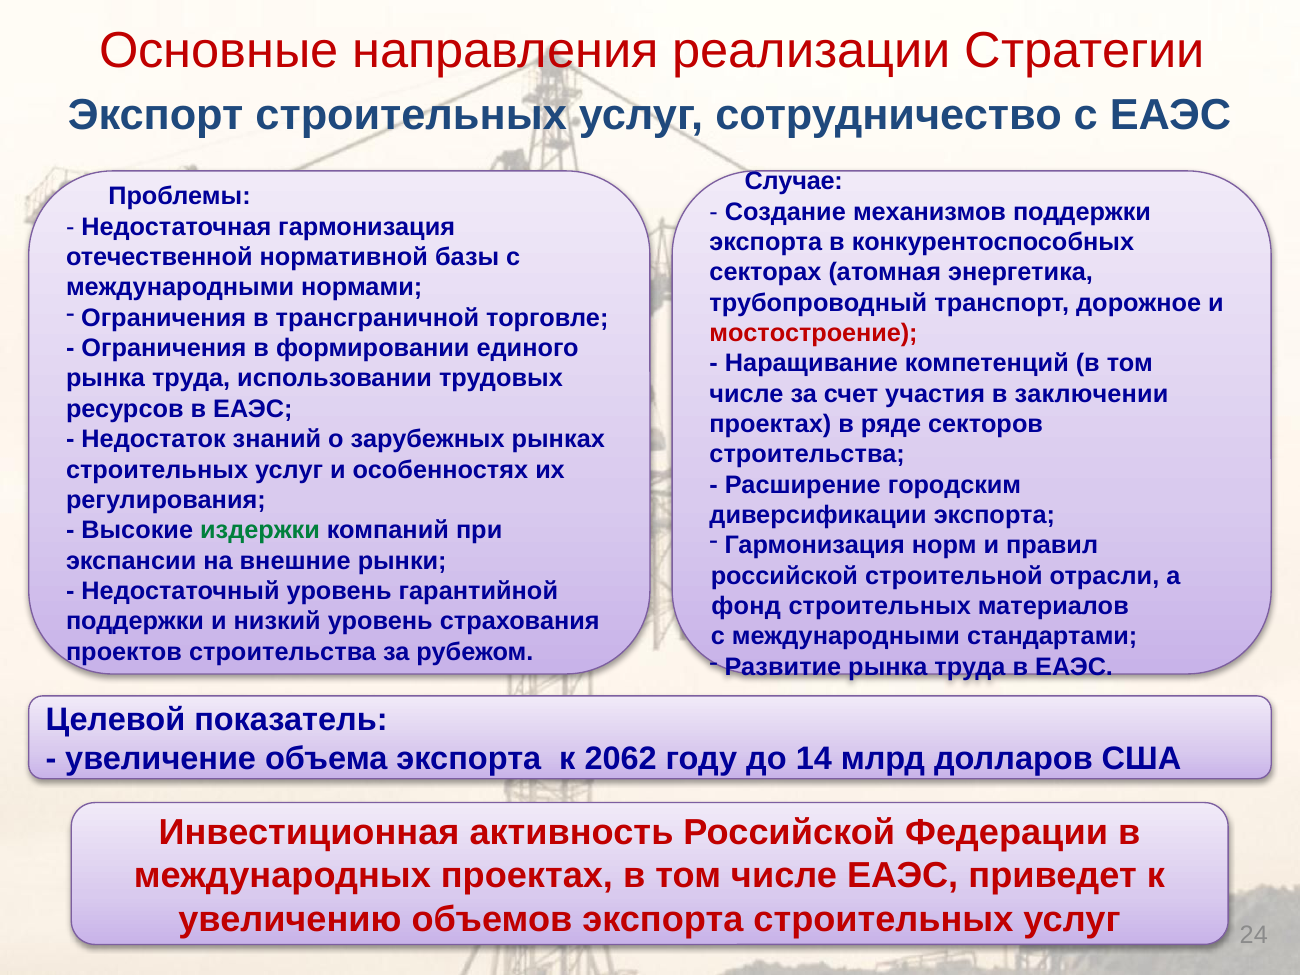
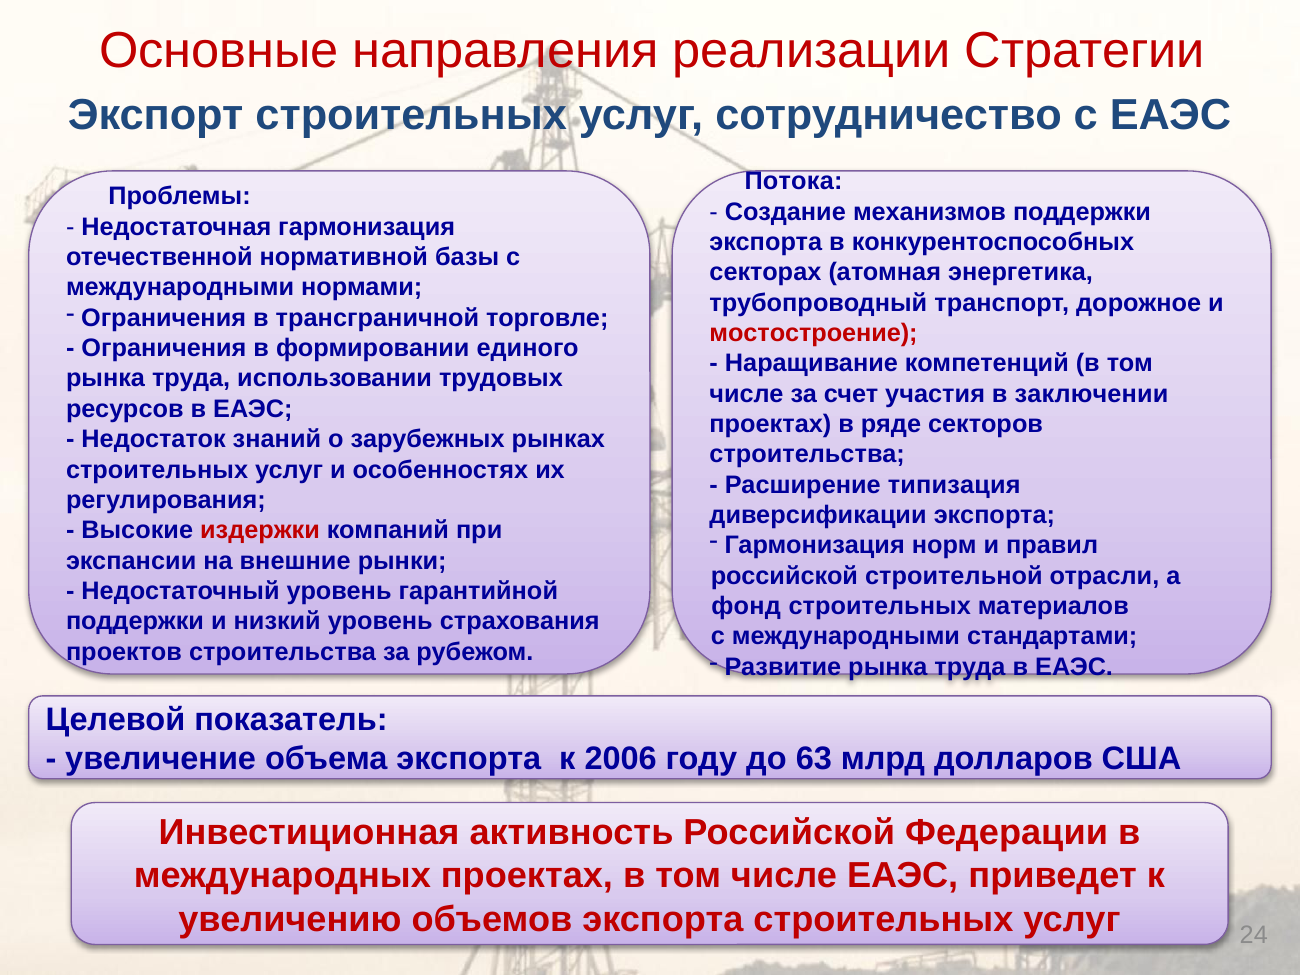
Случае: Случае -> Потока
городским: городским -> типизация
издержки colour: green -> red
2062: 2062 -> 2006
14: 14 -> 63
